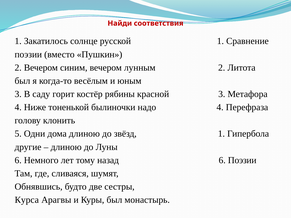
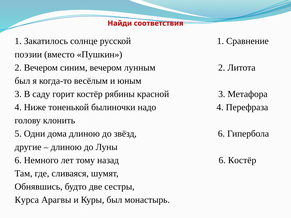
звёзд 1: 1 -> 6
6 Поэзии: Поэзии -> Костёр
